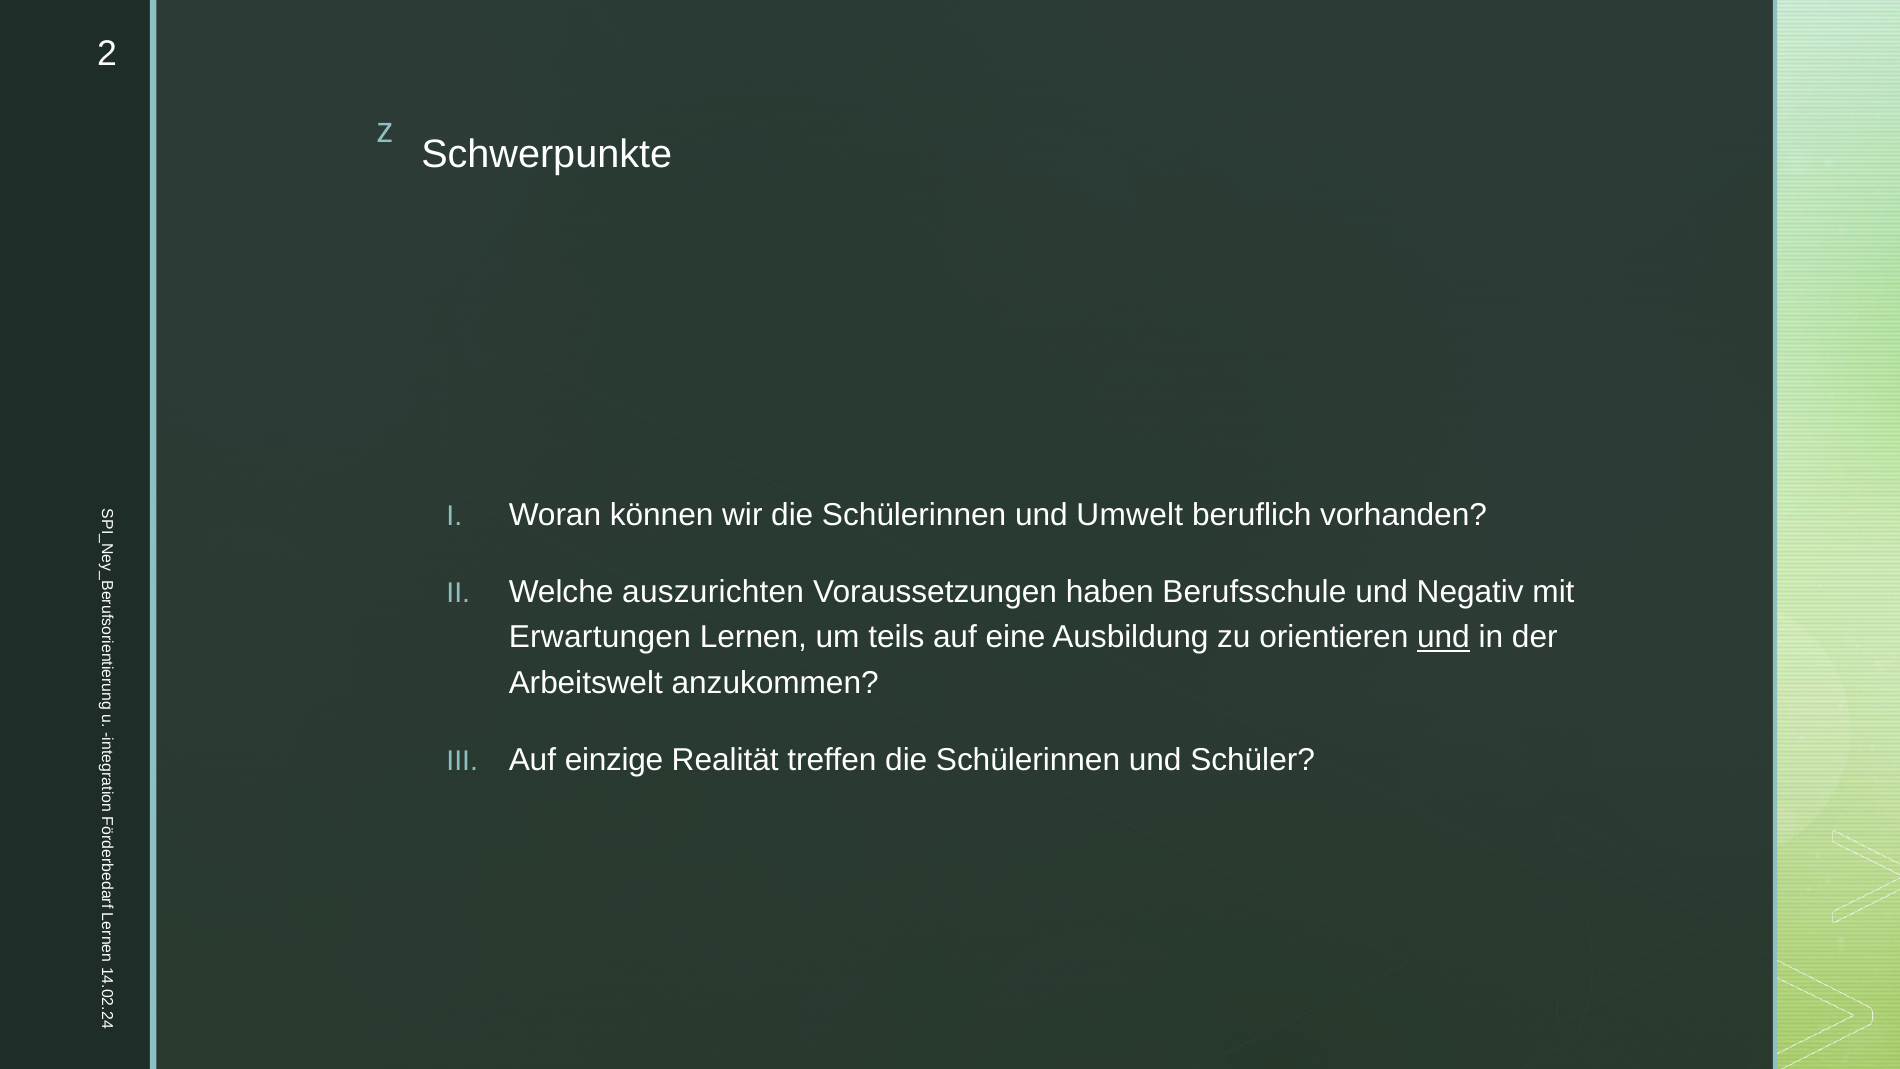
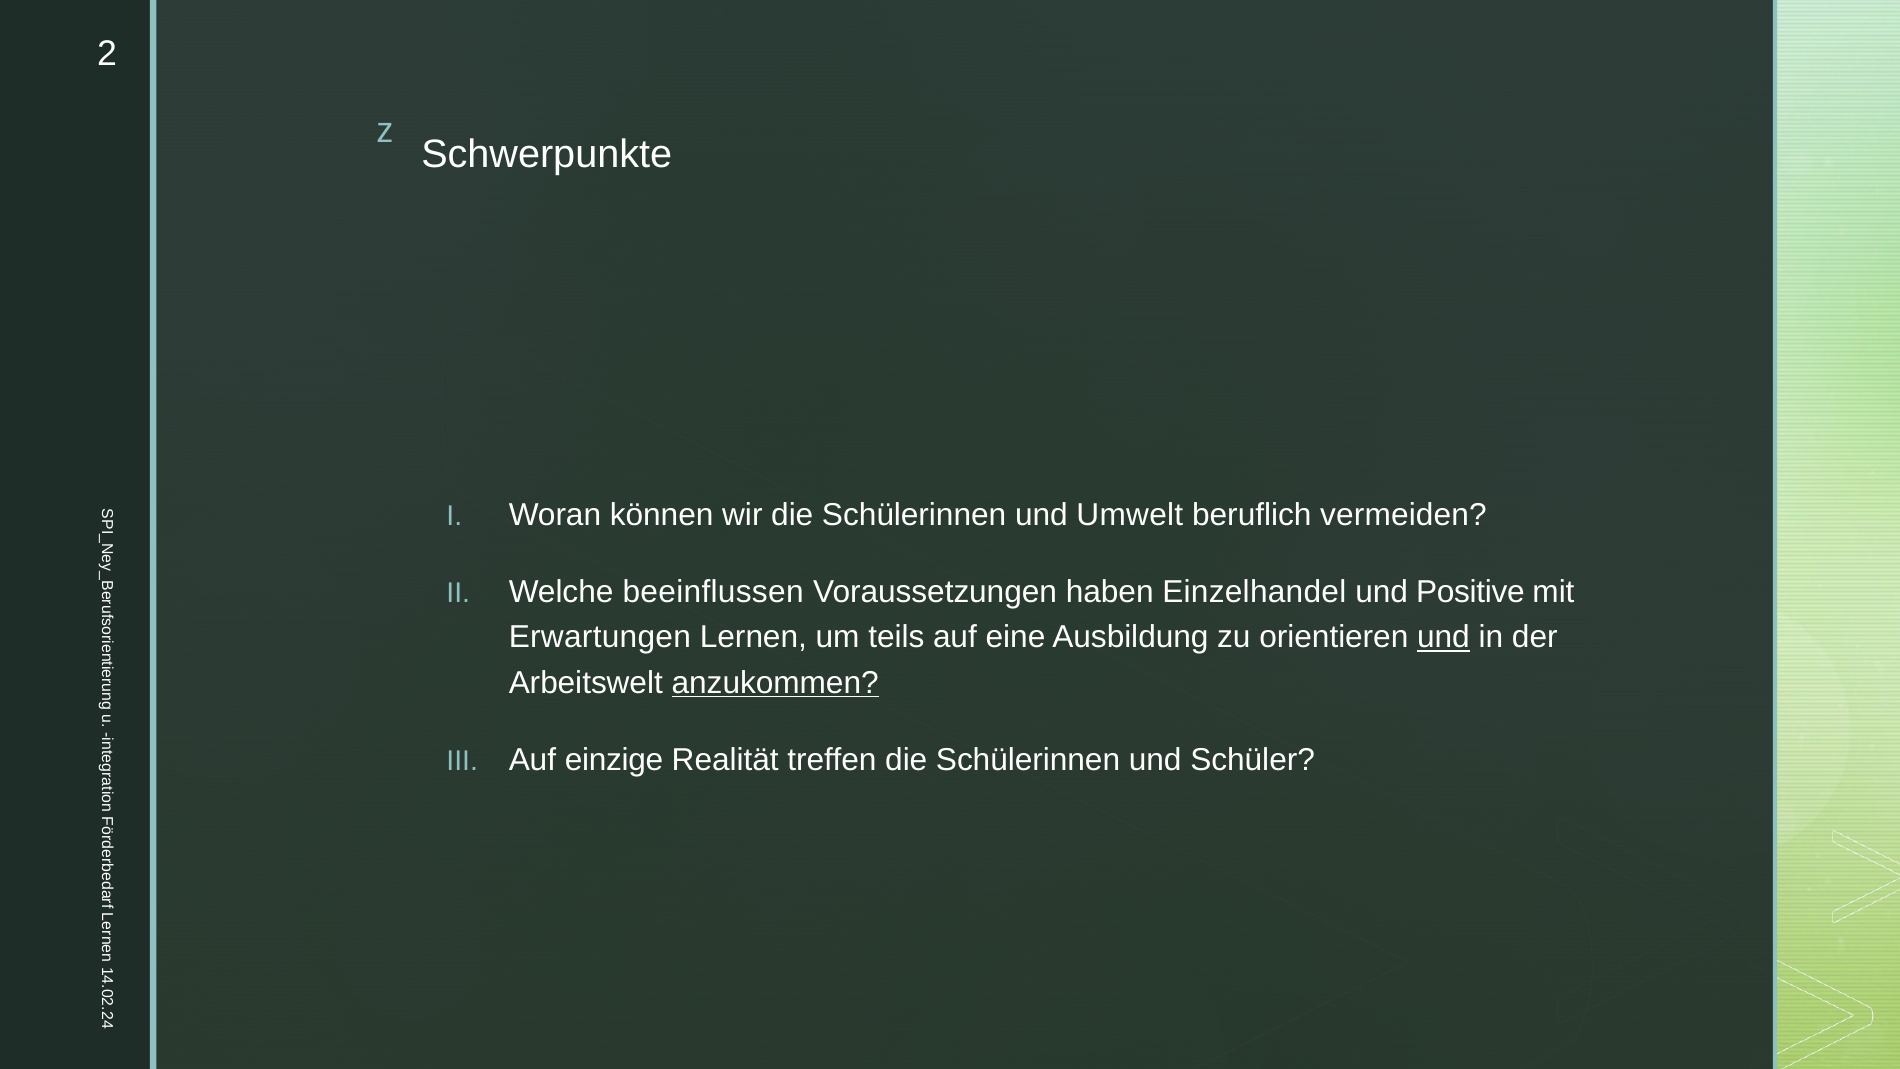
vorhanden: vorhanden -> vermeiden
auszurichten: auszurichten -> beeinflussen
Berufsschule: Berufsschule -> Einzelhandel
Negativ: Negativ -> Positive
anzukommen underline: none -> present
